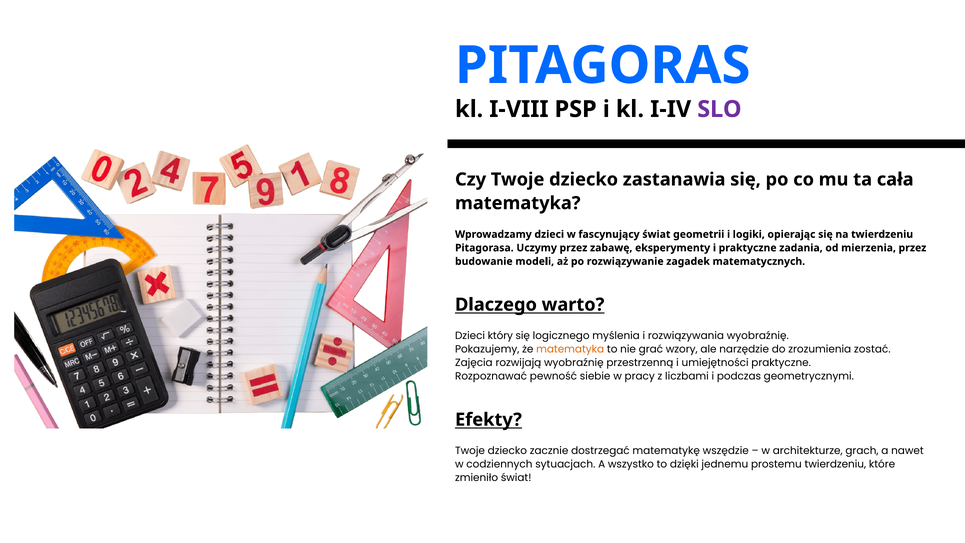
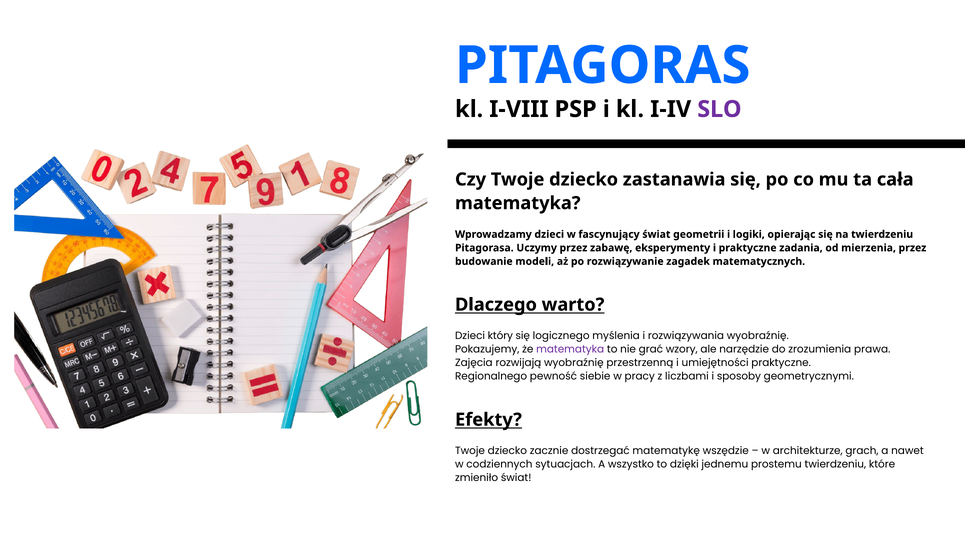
matematyka at (570, 349) colour: orange -> purple
zostać: zostać -> prawa
Rozpoznawać: Rozpoznawać -> Regionalnego
podczas: podczas -> sposoby
